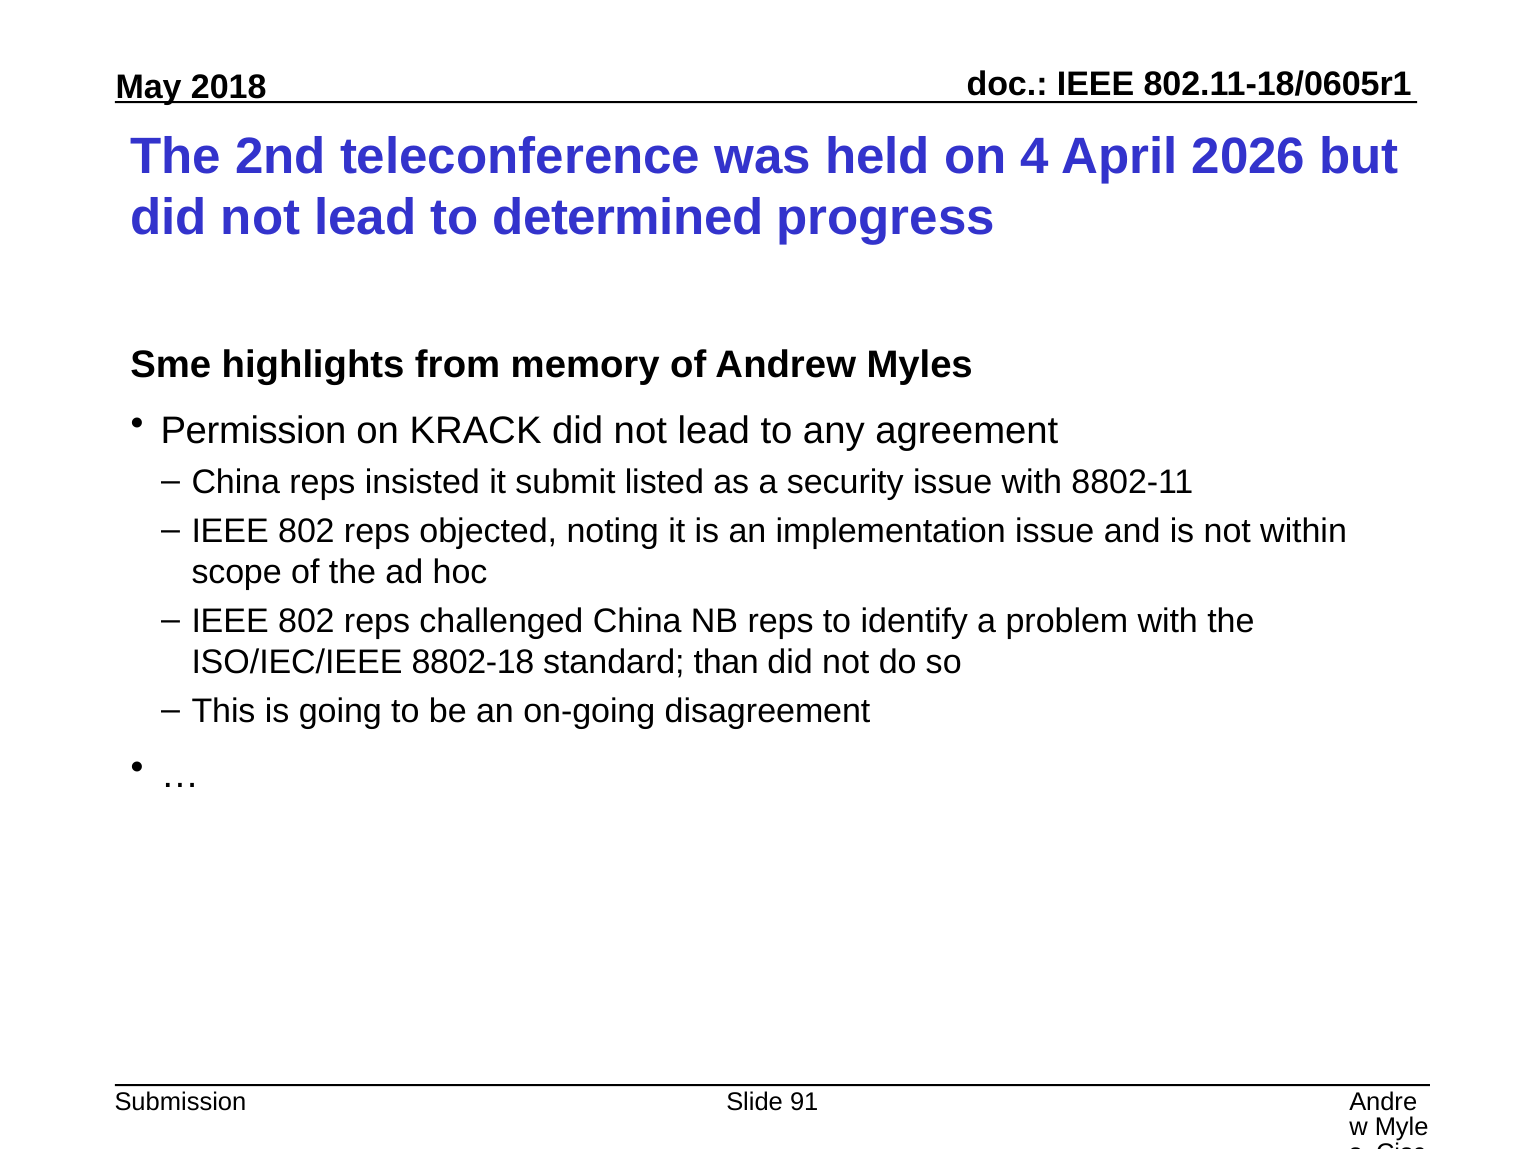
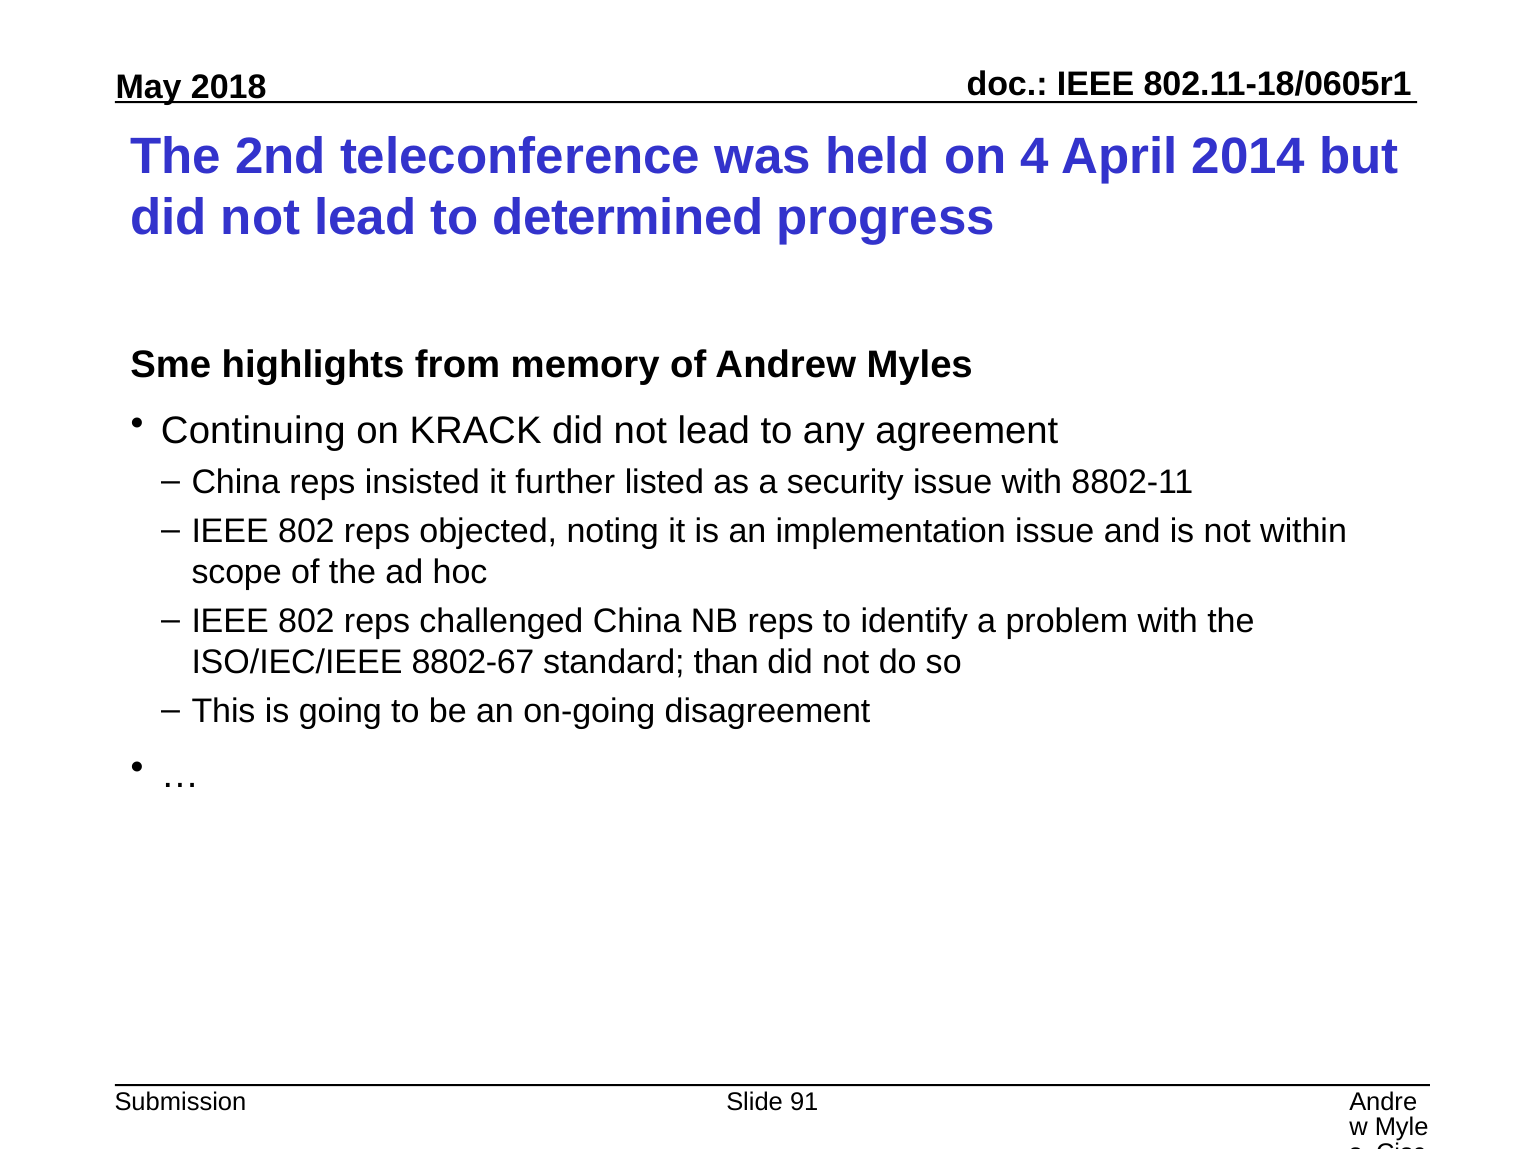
2026: 2026 -> 2014
Permission: Permission -> Continuing
submit: submit -> further
8802-18: 8802-18 -> 8802-67
